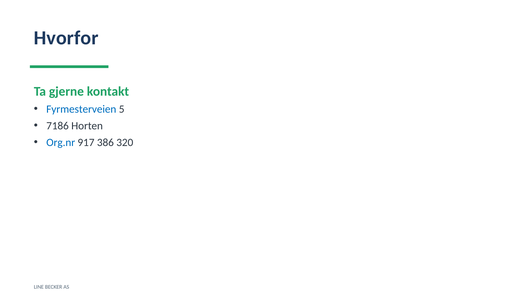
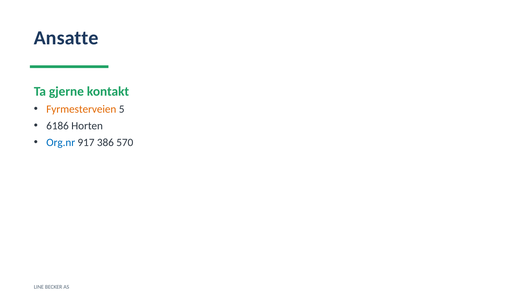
Hvorfor: Hvorfor -> Ansatte
Fyrmesterveien colour: blue -> orange
7186: 7186 -> 6186
320: 320 -> 570
